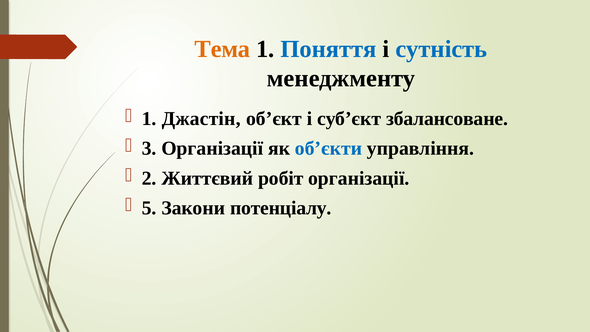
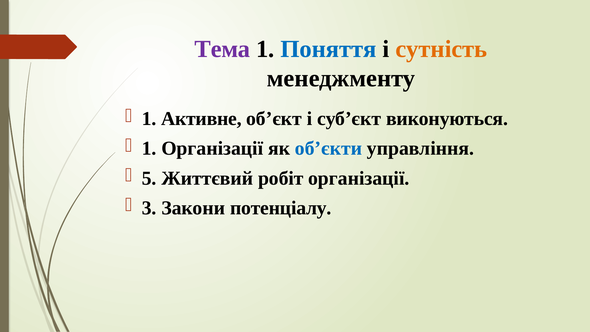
Тема colour: orange -> purple
сутність colour: blue -> orange
Джастін: Джастін -> Активне
збалансоване: збалансоване -> виконуються
3 at (149, 148): 3 -> 1
2: 2 -> 5
5: 5 -> 3
